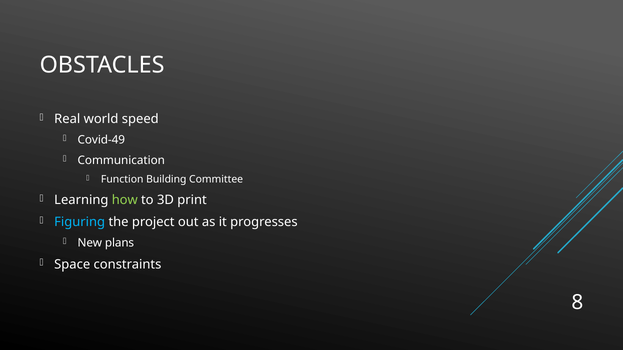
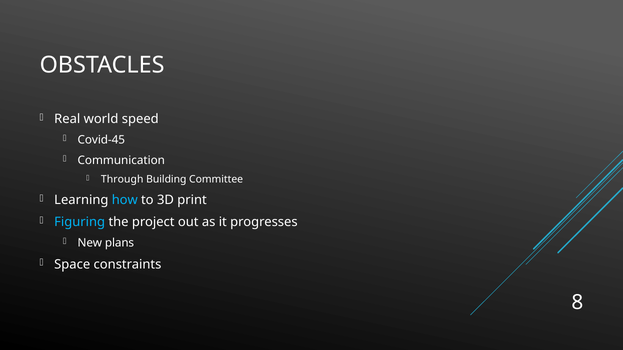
Covid-49: Covid-49 -> Covid-45
Function: Function -> Through
how colour: light green -> light blue
